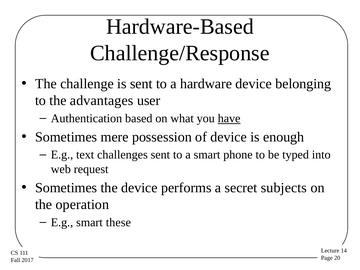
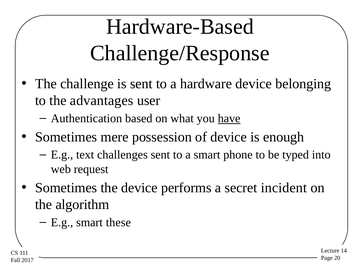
subjects: subjects -> incident
operation: operation -> algorithm
